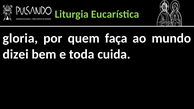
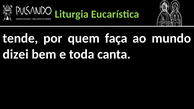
gloria: gloria -> tende
cuida: cuida -> canta
